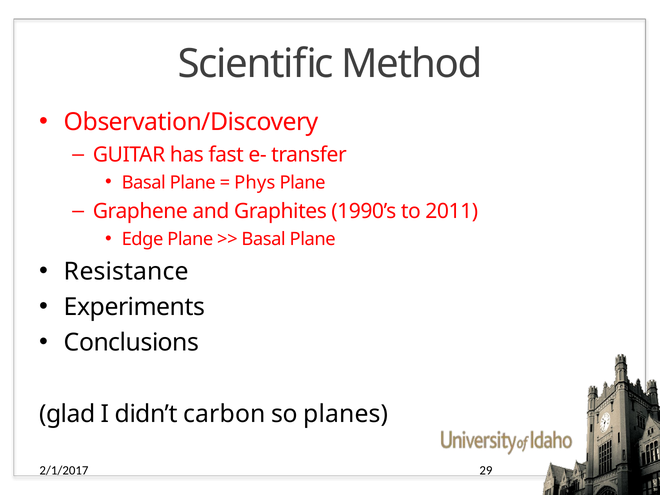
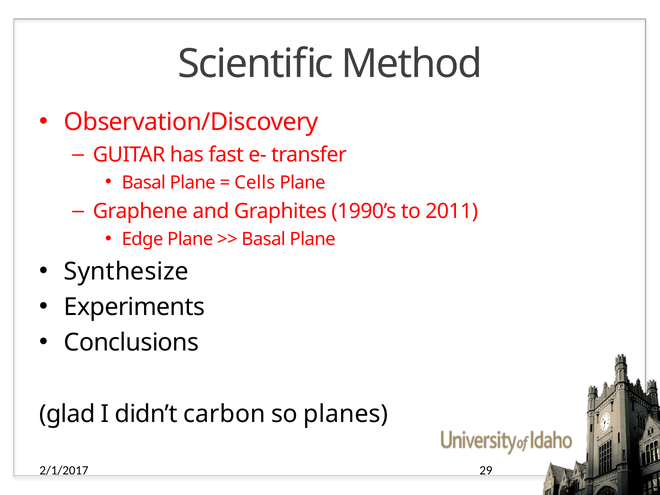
Phys: Phys -> Cells
Resistance: Resistance -> Synthesize
